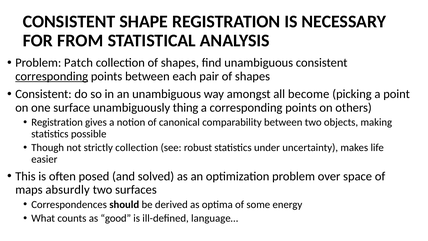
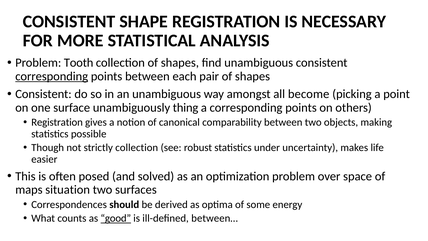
FROM: FROM -> MORE
Patch: Patch -> Tooth
absurdly: absurdly -> situation
good underline: none -> present
language…: language… -> between…
